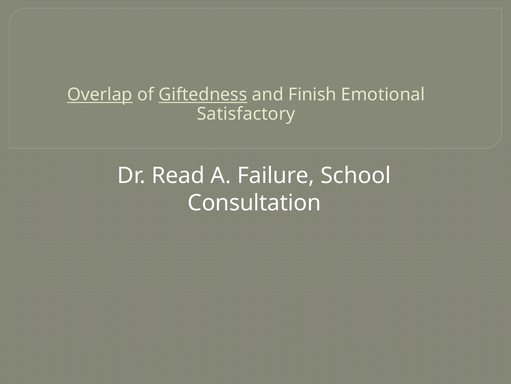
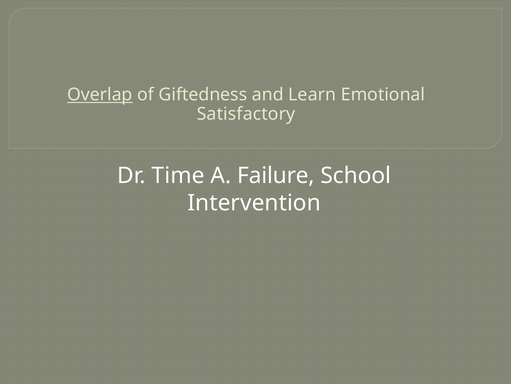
Giftedness underline: present -> none
Finish: Finish -> Learn
Read: Read -> Time
Consultation: Consultation -> Intervention
